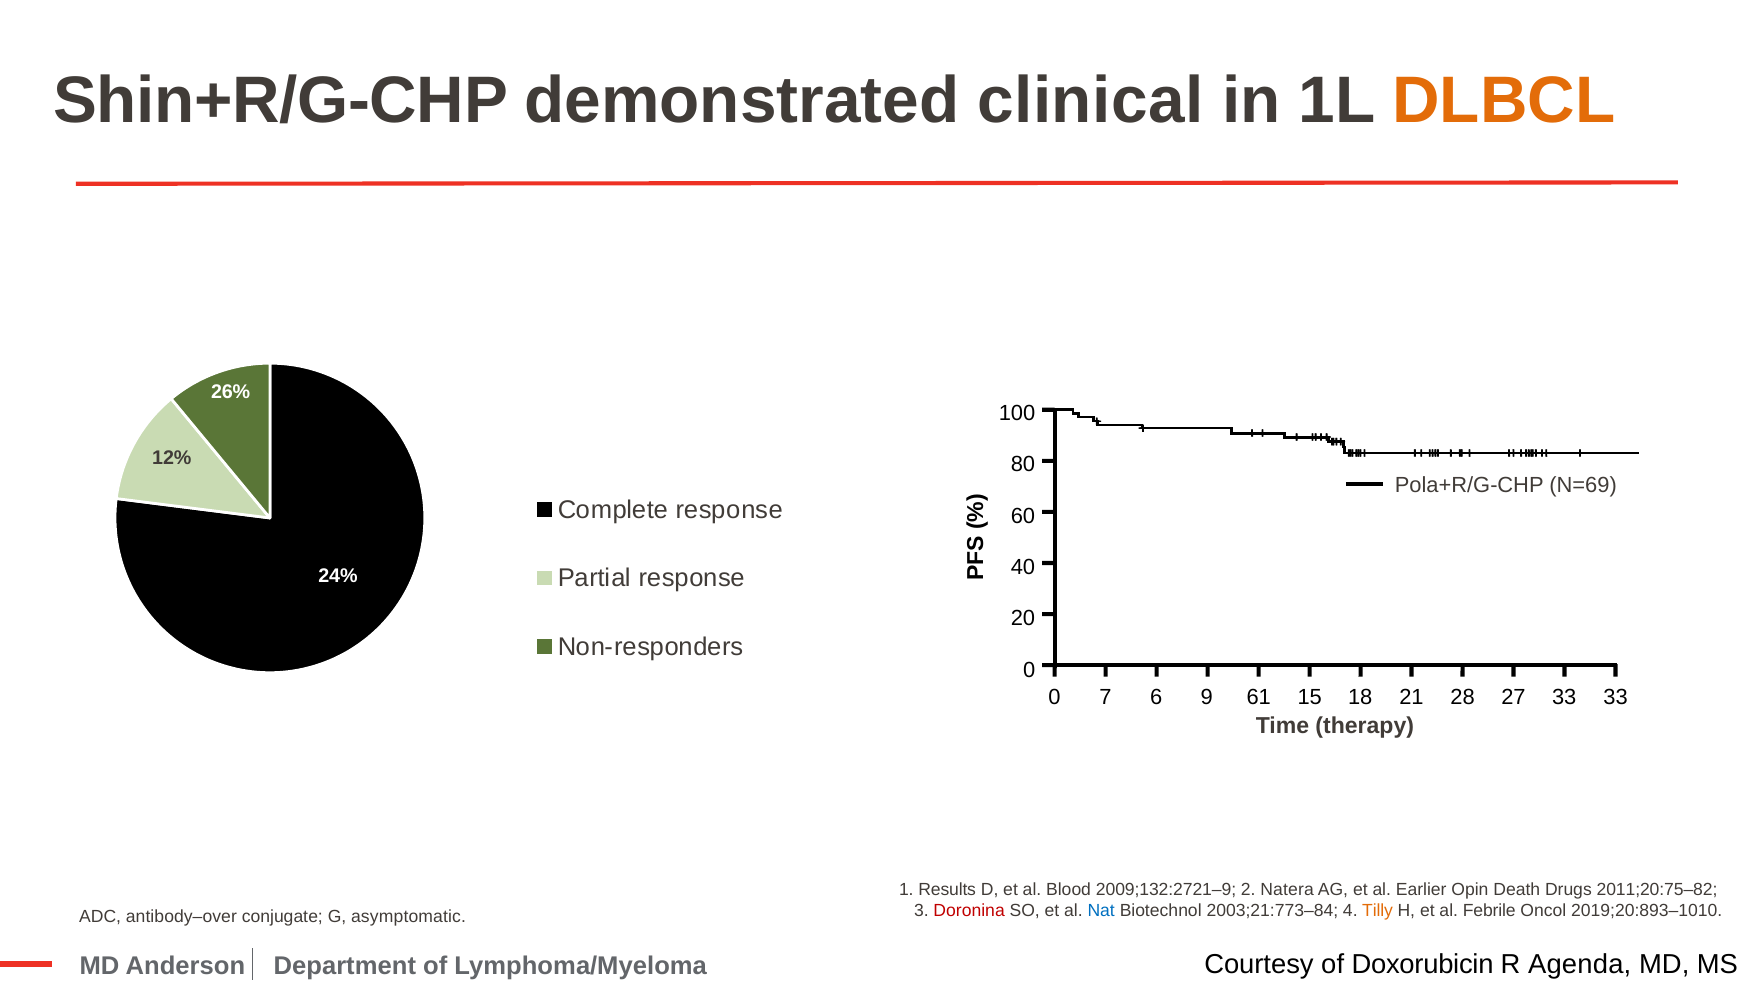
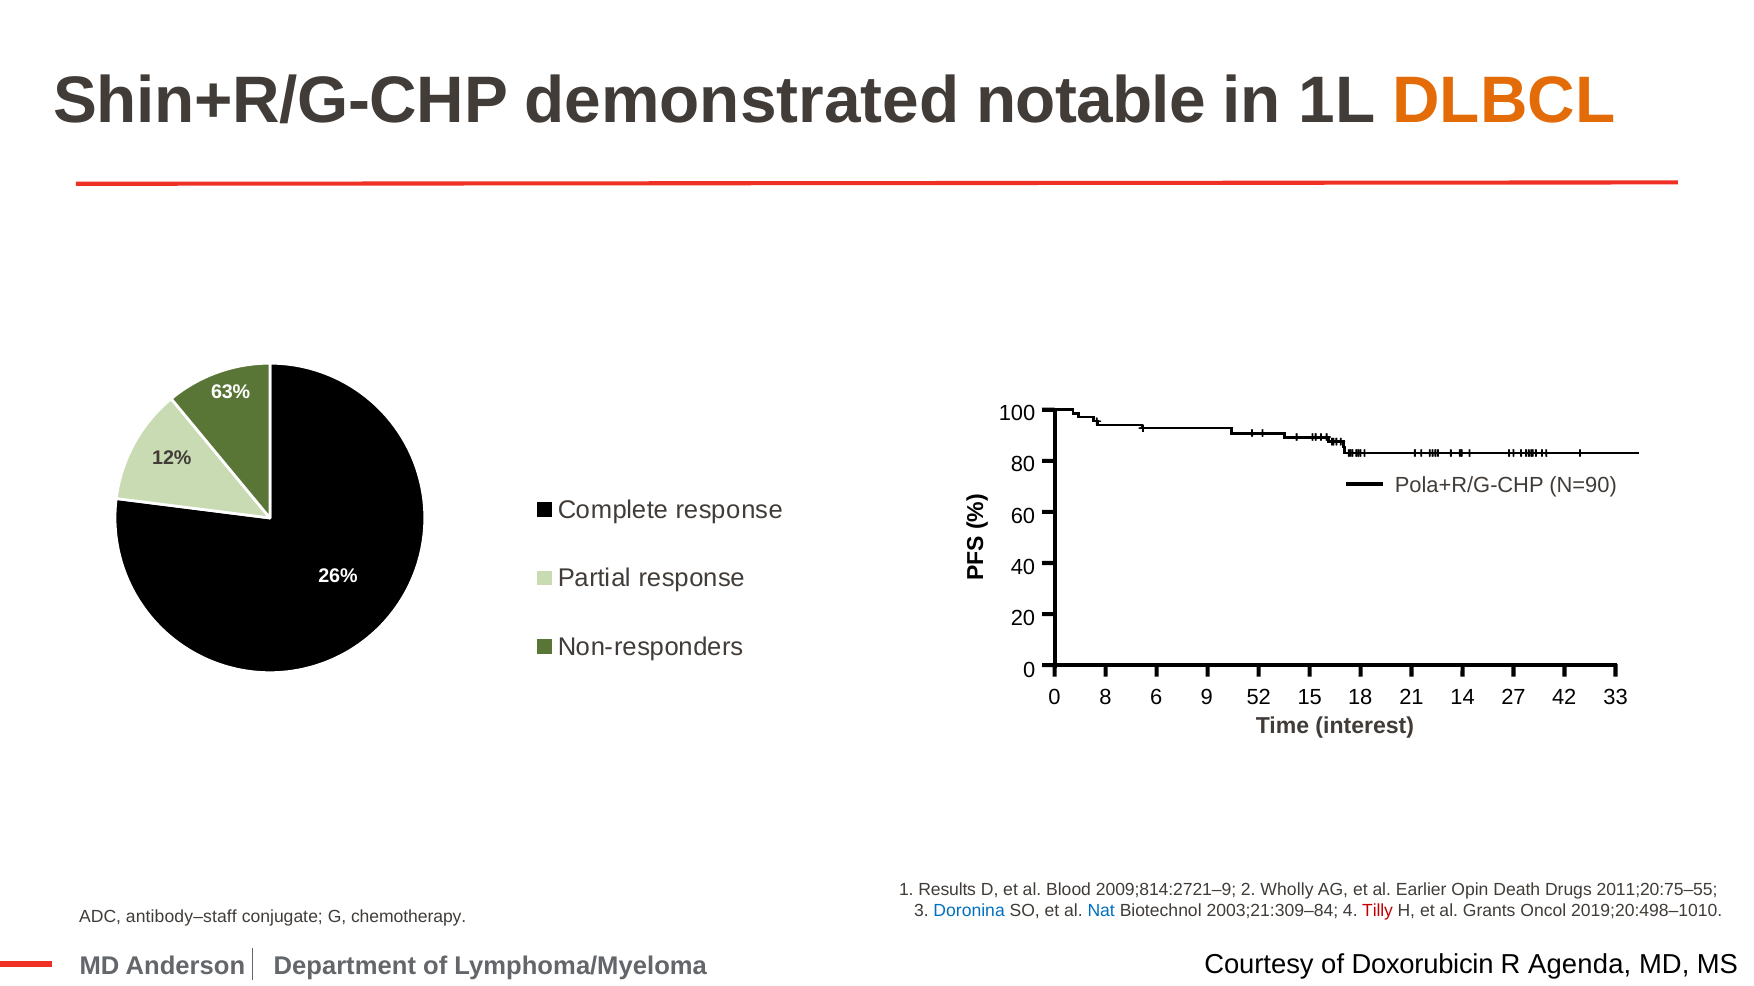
clinical: clinical -> notable
26%: 26% -> 63%
N=69: N=69 -> N=90
24%: 24% -> 26%
7: 7 -> 8
61: 61 -> 52
28: 28 -> 14
27 33: 33 -> 42
therapy: therapy -> interest
2009;132:2721–9: 2009;132:2721–9 -> 2009;814:2721–9
Natera: Natera -> Wholly
2011;20:75–82: 2011;20:75–82 -> 2011;20:75–55
Doronina colour: red -> blue
2003;21:773–84: 2003;21:773–84 -> 2003;21:309–84
Tilly colour: orange -> red
Febrile: Febrile -> Grants
2019;20:893–1010: 2019;20:893–1010 -> 2019;20:498–1010
antibody–over: antibody–over -> antibody–staff
asymptomatic: asymptomatic -> chemotherapy
